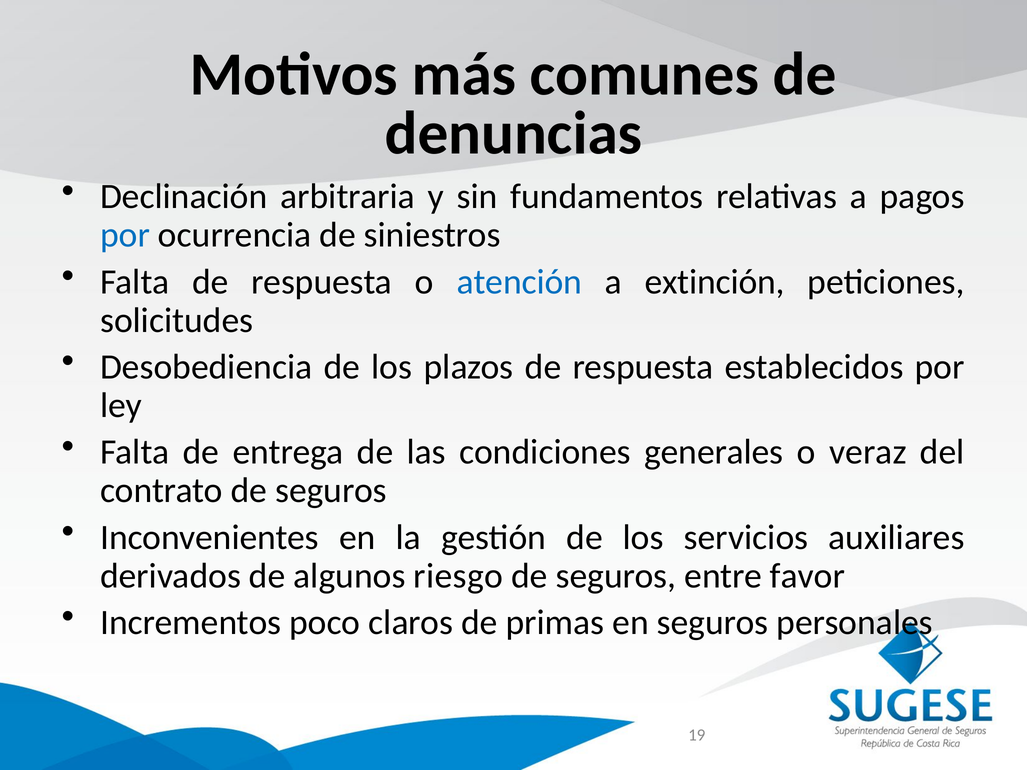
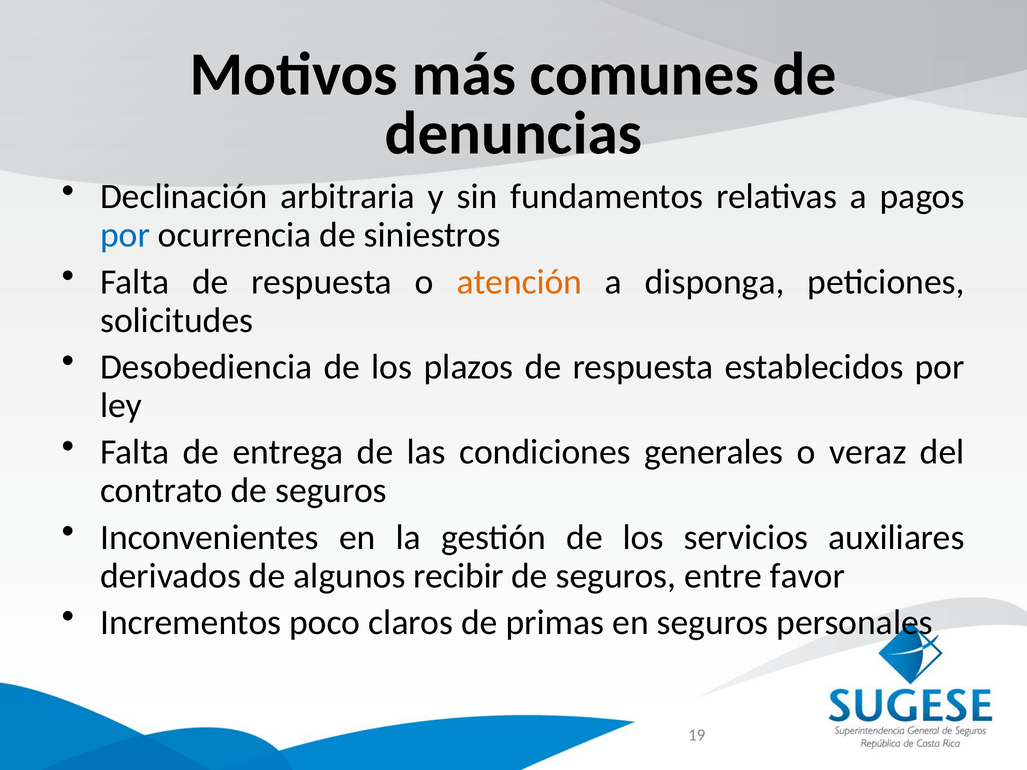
atención colour: blue -> orange
extinción: extinción -> disponga
riesgo: riesgo -> recibir
